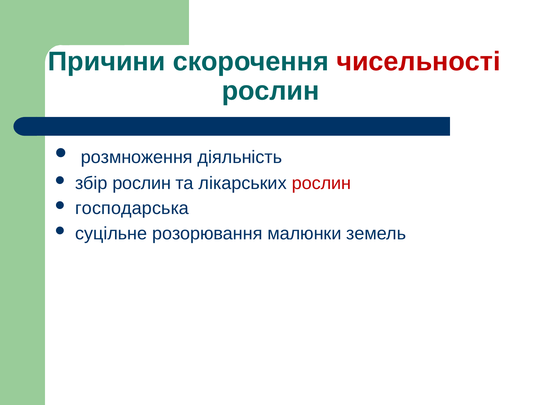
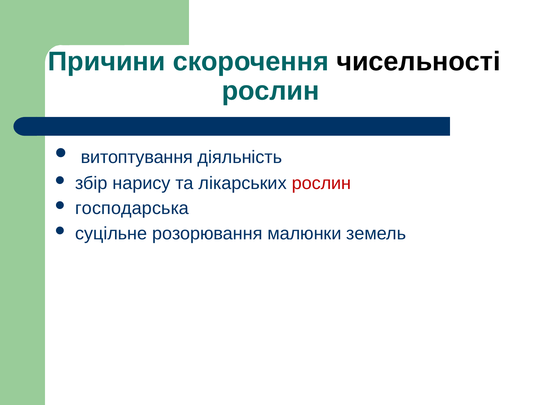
чисельності colour: red -> black
розмноження: розмноження -> витоптування
збір рослин: рослин -> нарису
